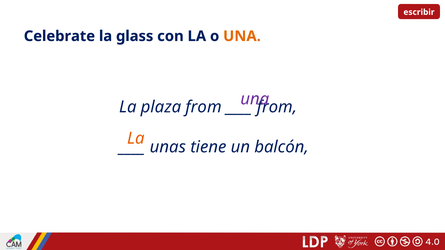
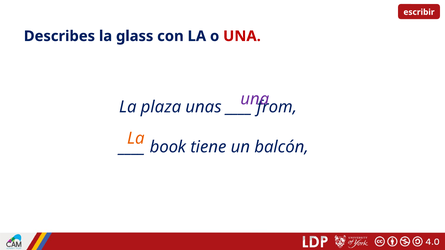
Celebrate: Celebrate -> Describes
UNA at (242, 36) colour: orange -> red
plaza from: from -> unas
unas: unas -> book
